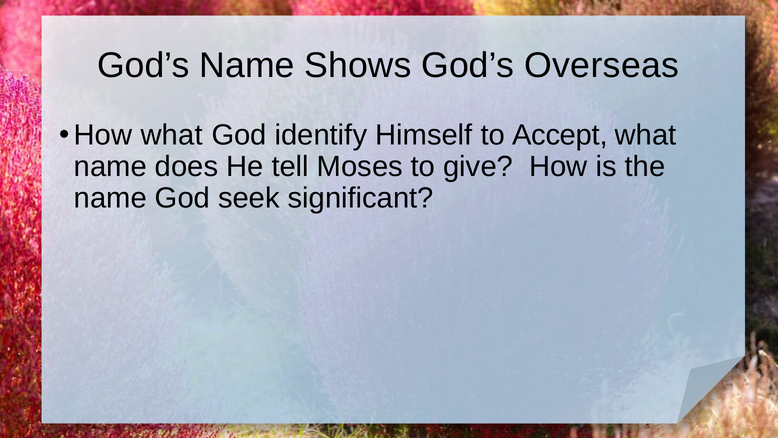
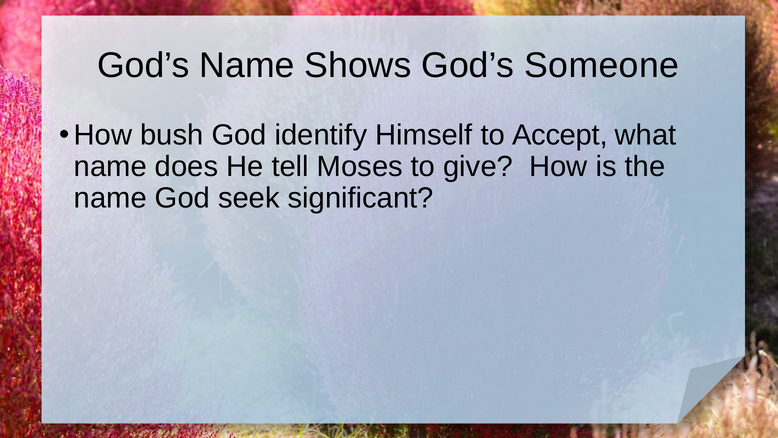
Overseas: Overseas -> Someone
How what: what -> bush
